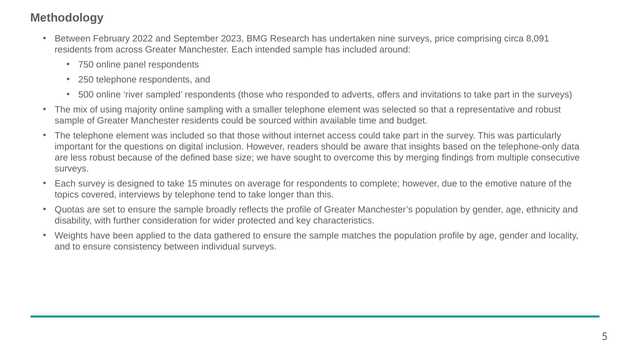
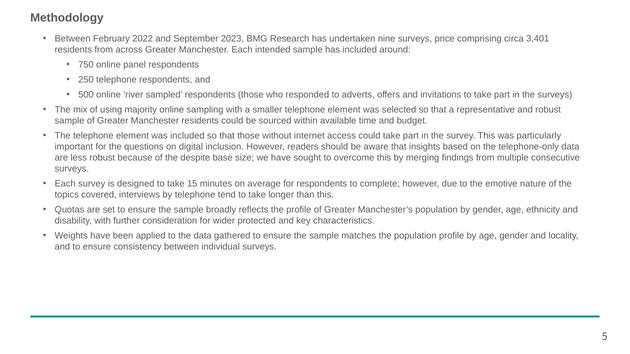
8,091: 8,091 -> 3,401
defined: defined -> despite
